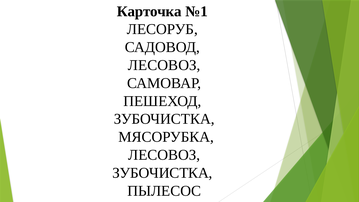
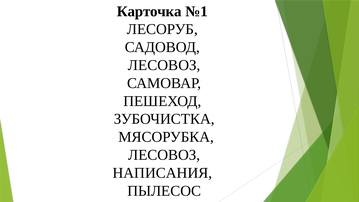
ЗУБОЧИСТКА at (162, 173): ЗУБОЧИСТКА -> НАПИСАНИЯ
